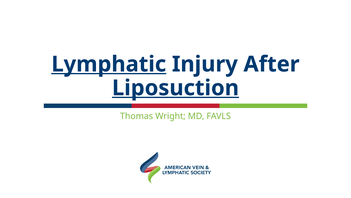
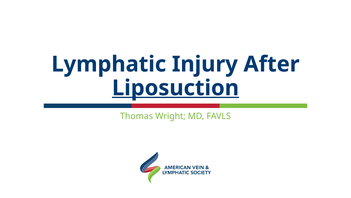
Lymphatic underline: present -> none
